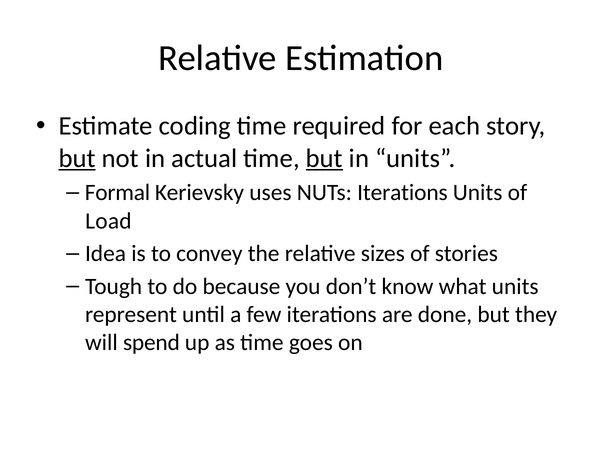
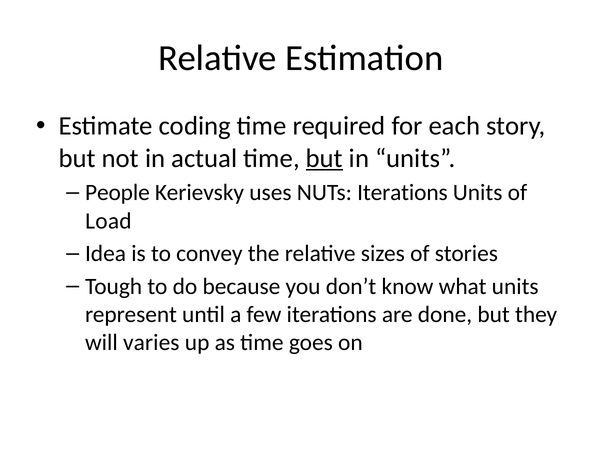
but at (77, 158) underline: present -> none
Formal: Formal -> People
spend: spend -> varies
